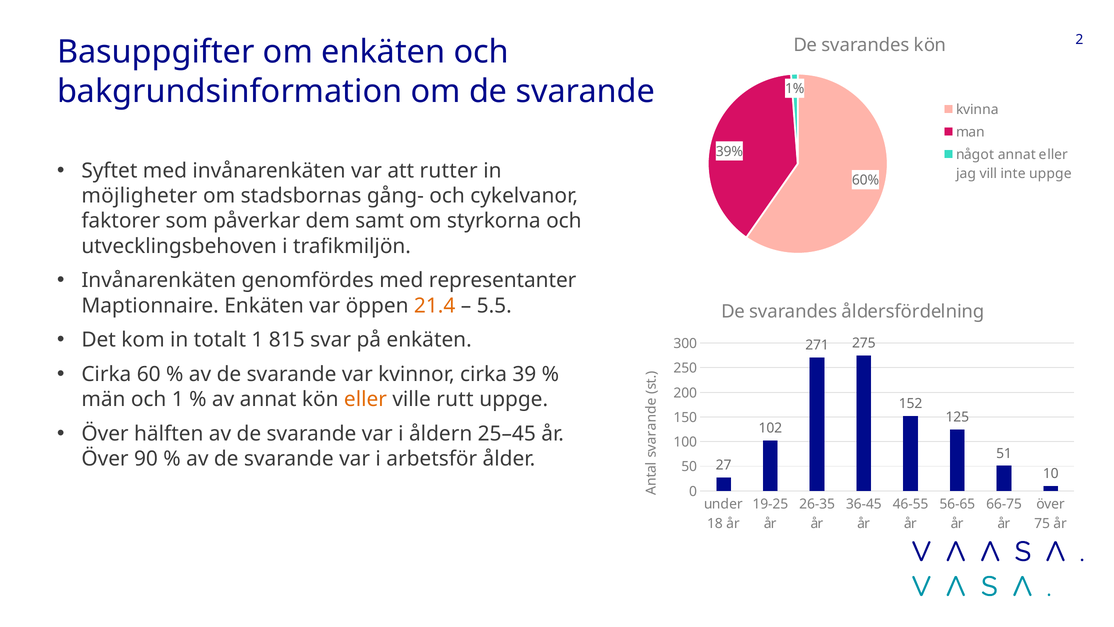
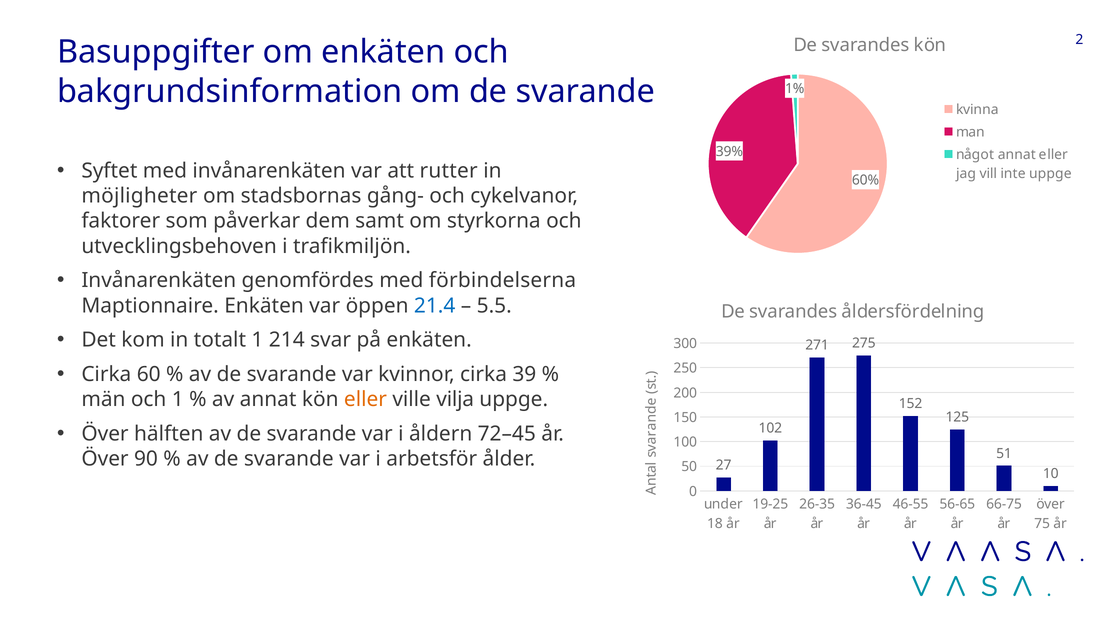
representanter: representanter -> förbindelserna
21.4 colour: orange -> blue
815: 815 -> 214
rutt: rutt -> vilja
25–45: 25–45 -> 72–45
